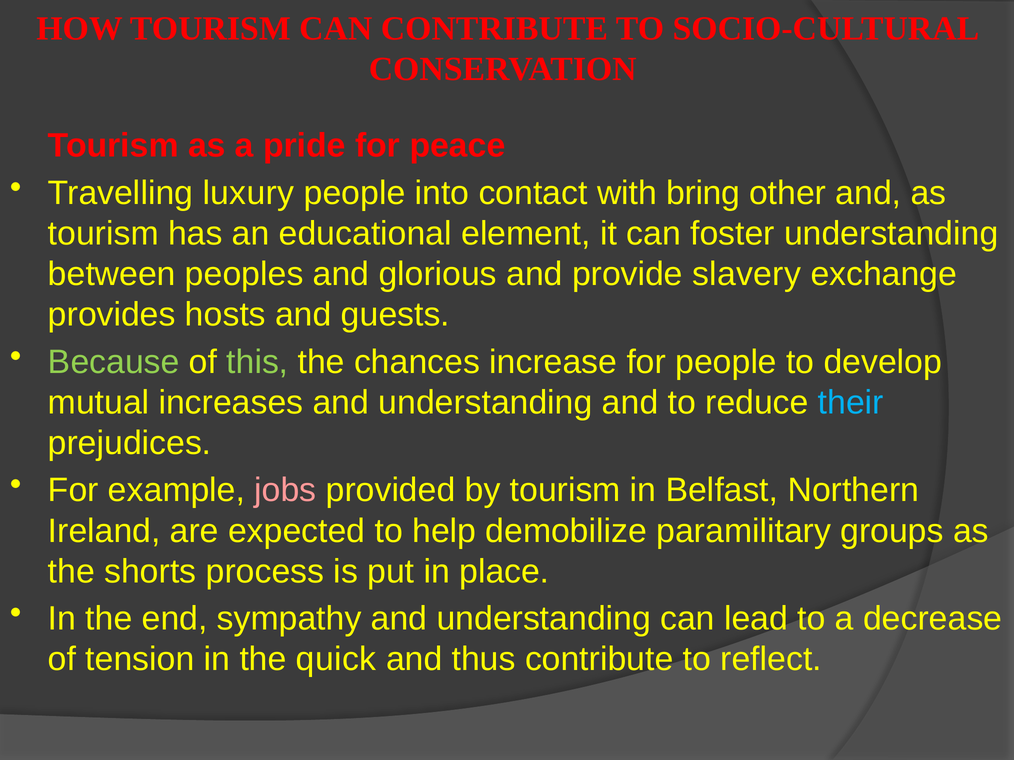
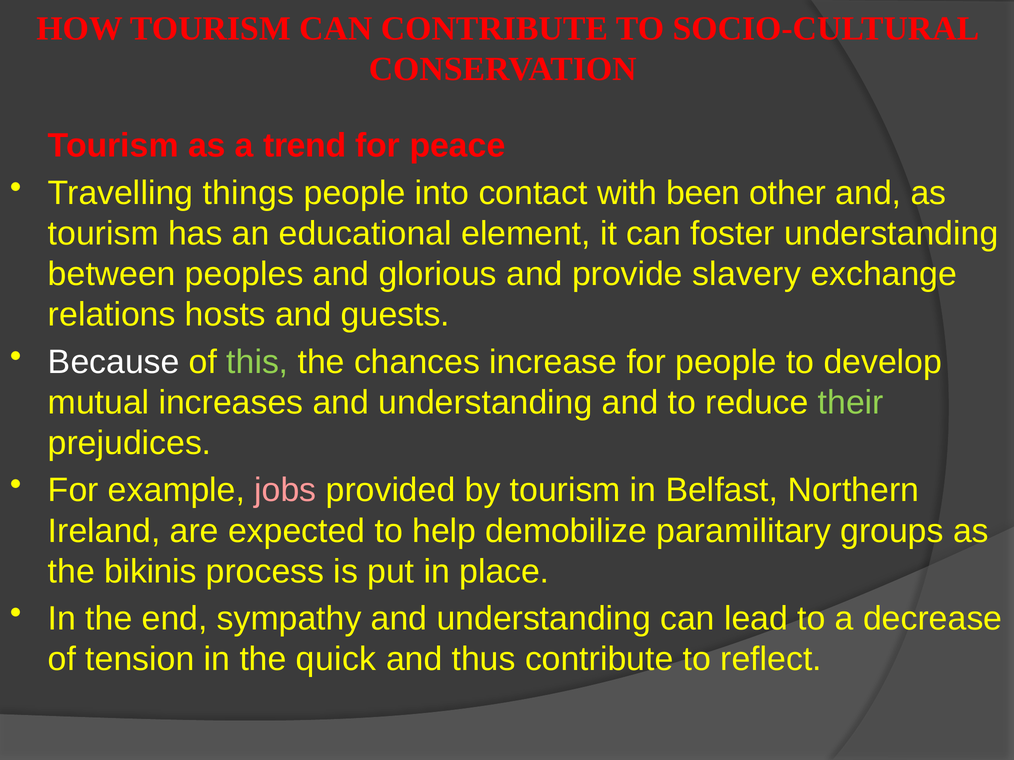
pride: pride -> trend
luxury: luxury -> things
bring: bring -> been
provides: provides -> relations
Because colour: light green -> white
their colour: light blue -> light green
shorts: shorts -> bikinis
